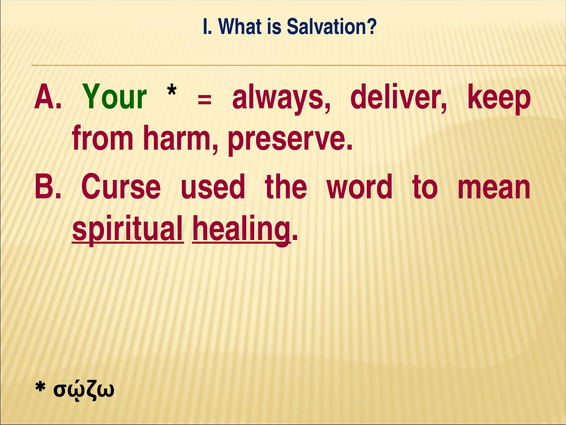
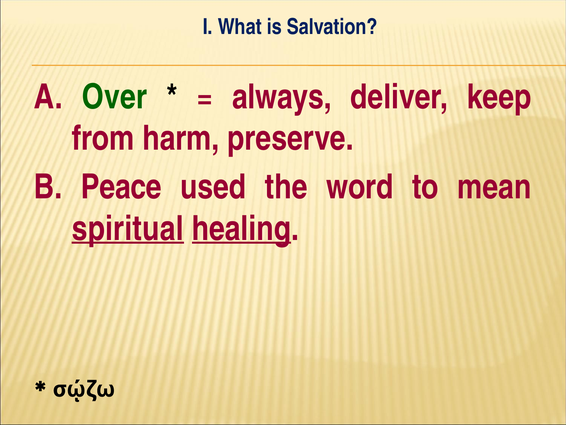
Your: Your -> Over
Curse: Curse -> Peace
